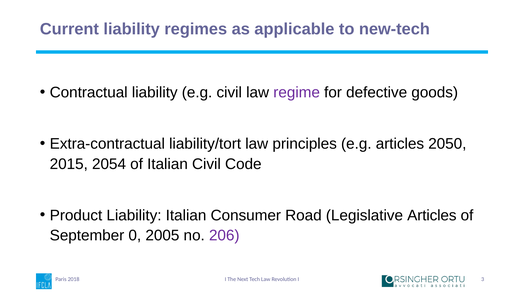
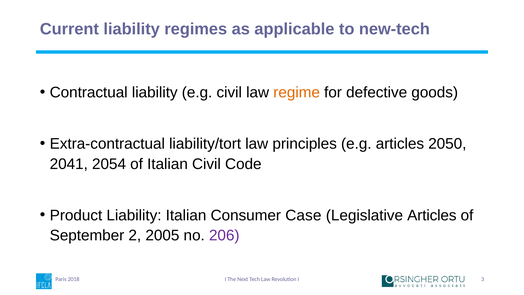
regime colour: purple -> orange
2015: 2015 -> 2041
Road: Road -> Case
0: 0 -> 2
